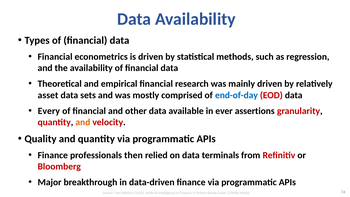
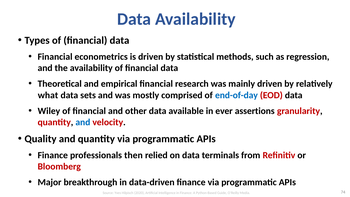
asset: asset -> what
Every: Every -> Wiley
and at (83, 122) colour: orange -> blue
